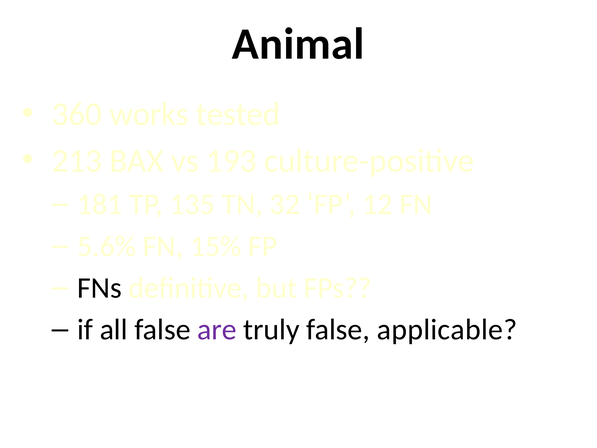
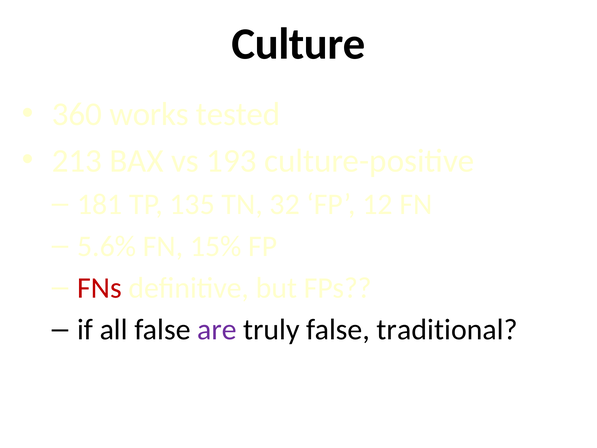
Animal: Animal -> Culture
FNs colour: black -> red
applicable: applicable -> traditional
